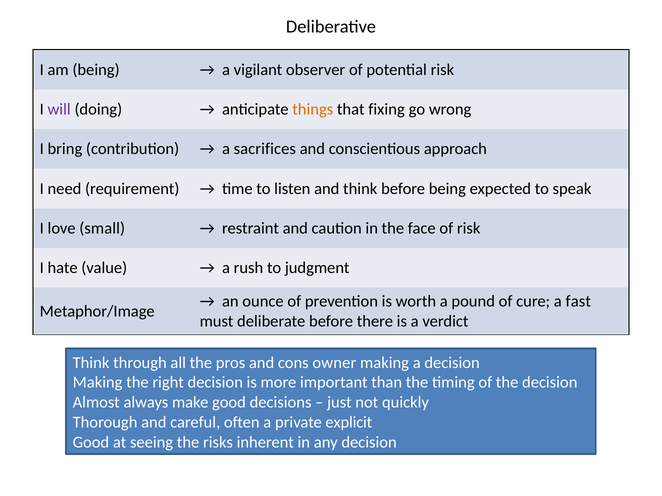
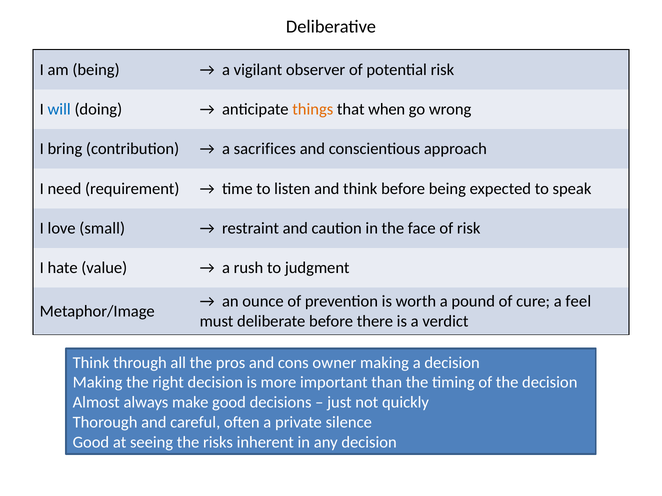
will colour: purple -> blue
fixing: fixing -> when
fast: fast -> feel
explicit: explicit -> silence
